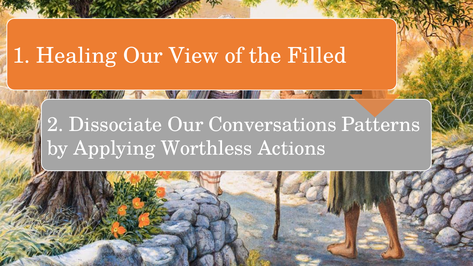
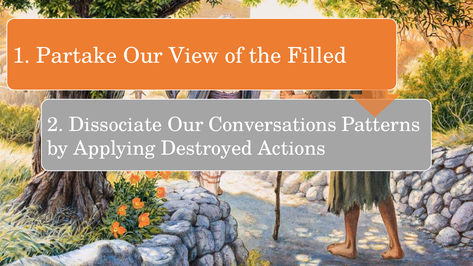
Healing: Healing -> Partake
Worthless: Worthless -> Destroyed
